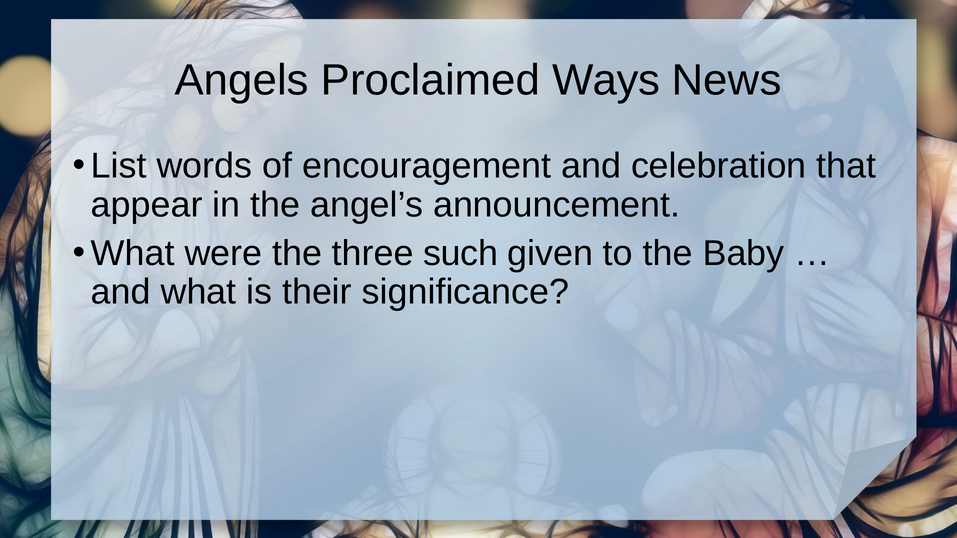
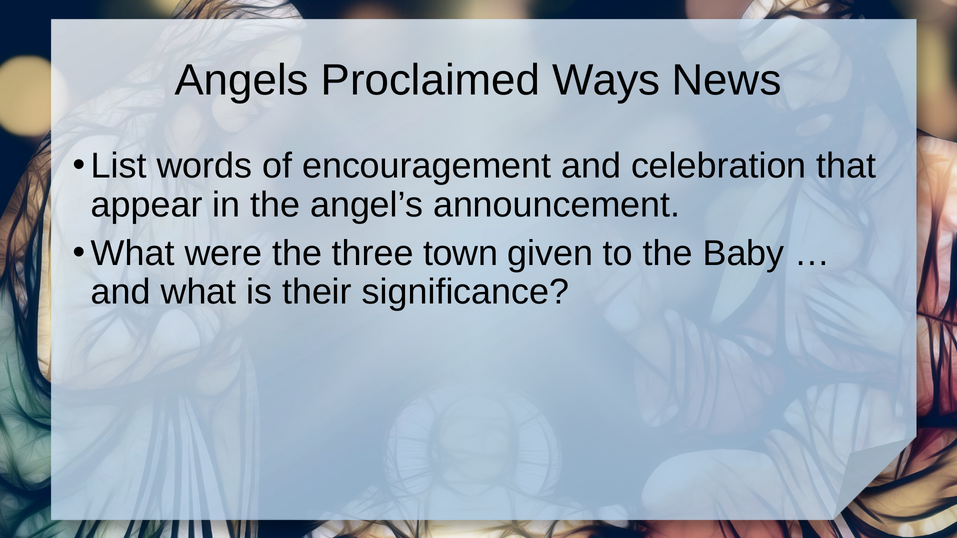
such: such -> town
